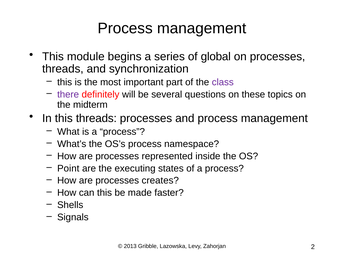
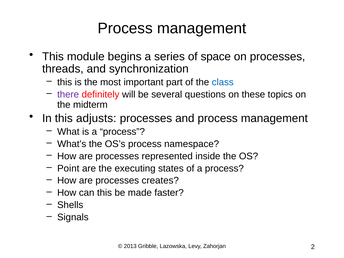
global: global -> space
class colour: purple -> blue
this threads: threads -> adjusts
